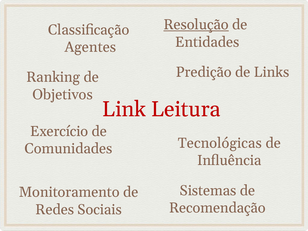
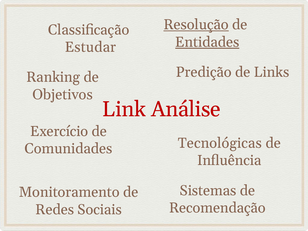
Entidades underline: none -> present
Agentes: Agentes -> Estudar
Leitura: Leitura -> Análise
